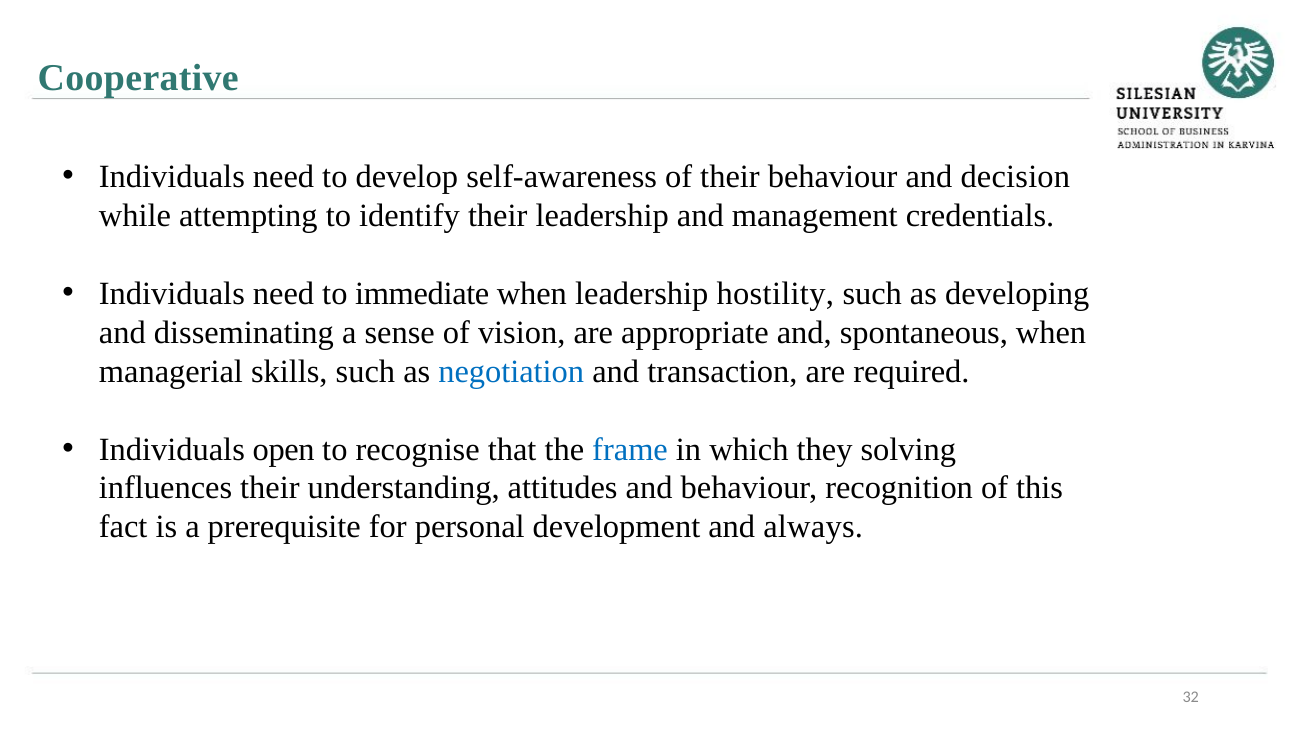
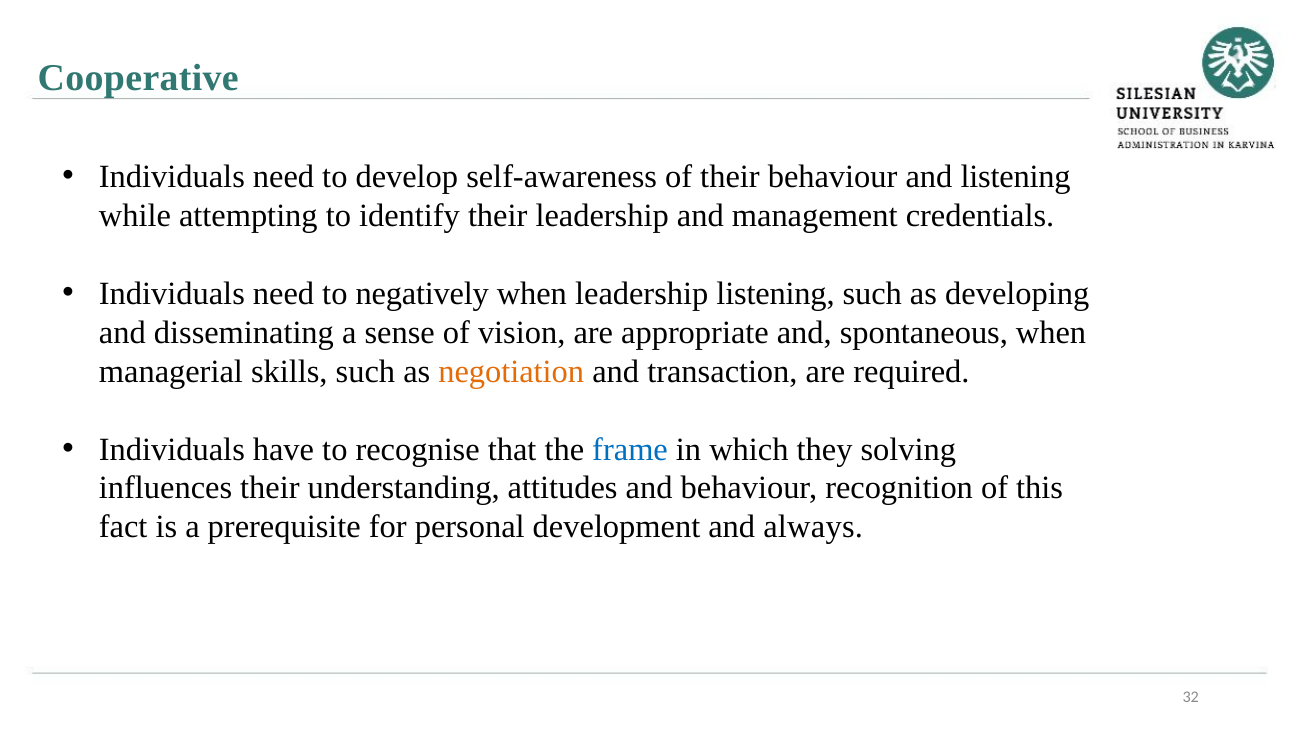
and decision: decision -> listening
immediate: immediate -> negatively
leadership hostility: hostility -> listening
negotiation colour: blue -> orange
open: open -> have
